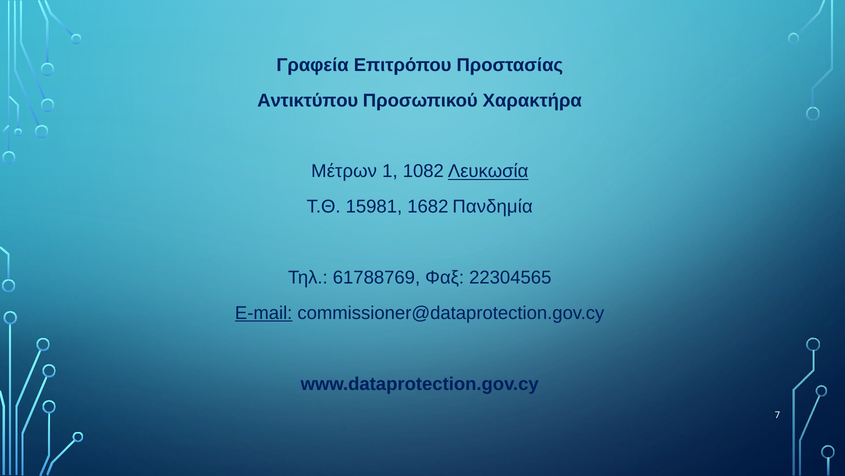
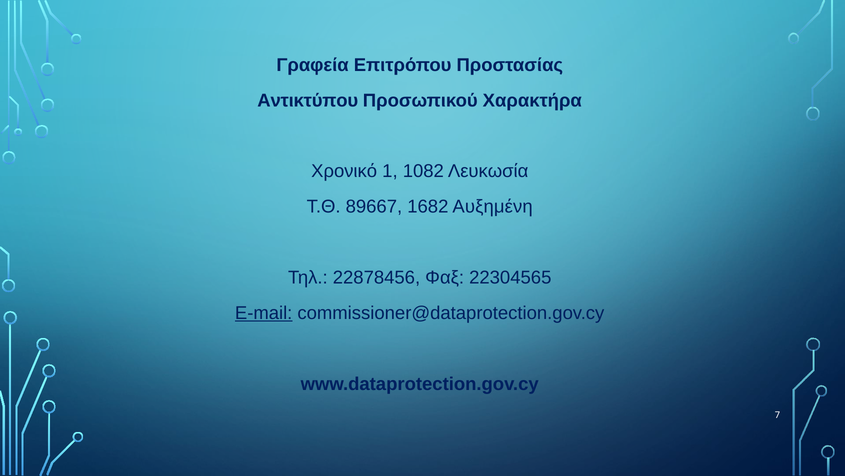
Μέτρων: Μέτρων -> Χρονικό
Λευκωσία underline: present -> none
15981: 15981 -> 89667
Πανδημία: Πανδημία -> Αυξημένη
61788769: 61788769 -> 22878456
